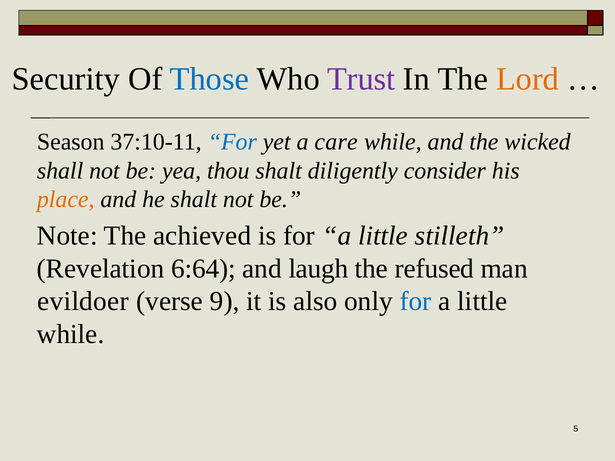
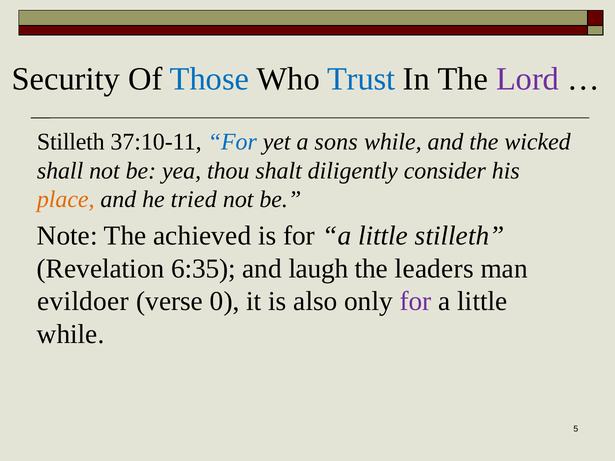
Trust colour: purple -> blue
Lord colour: orange -> purple
Season at (71, 142): Season -> Stilleth
care: care -> sons
he shalt: shalt -> tried
6:64: 6:64 -> 6:35
refused: refused -> leaders
9: 9 -> 0
for at (416, 302) colour: blue -> purple
